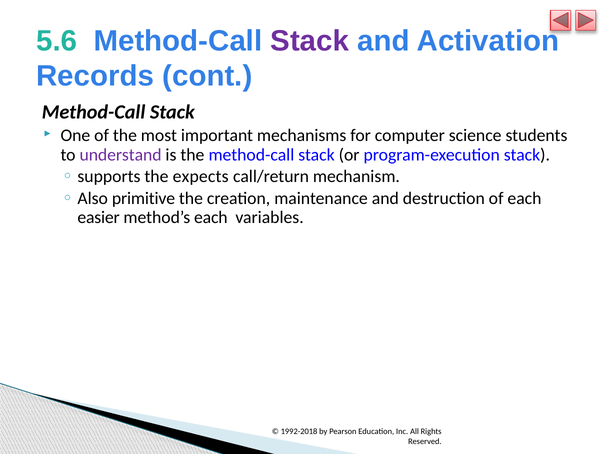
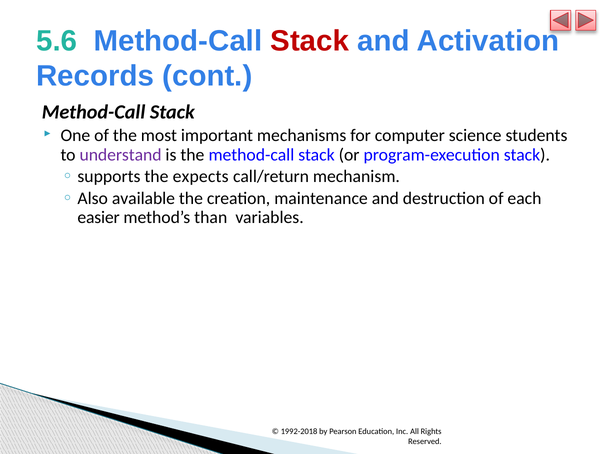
Stack at (310, 41) colour: purple -> red
primitive: primitive -> available
method’s each: each -> than
